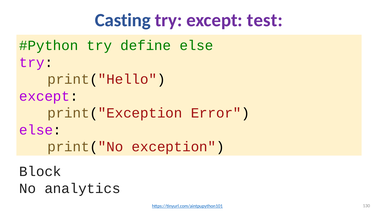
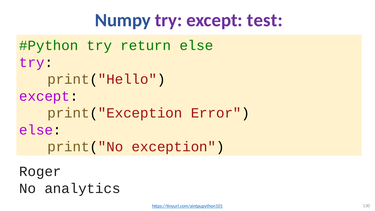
Casting: Casting -> Numpy
define: define -> return
Block: Block -> Roger
